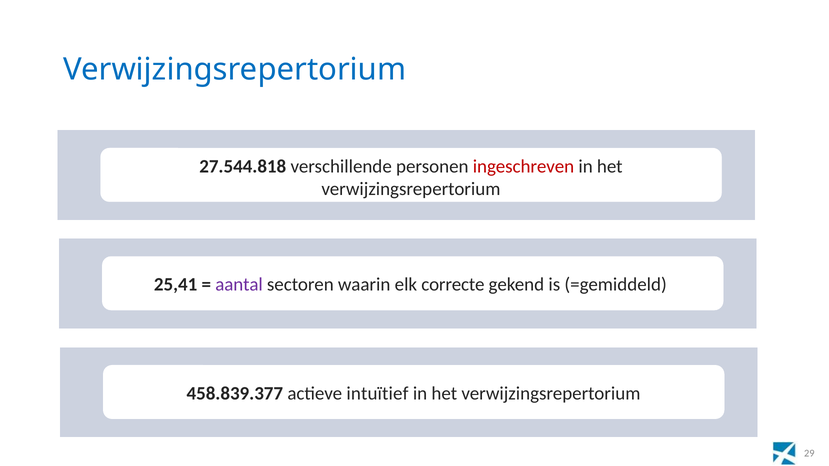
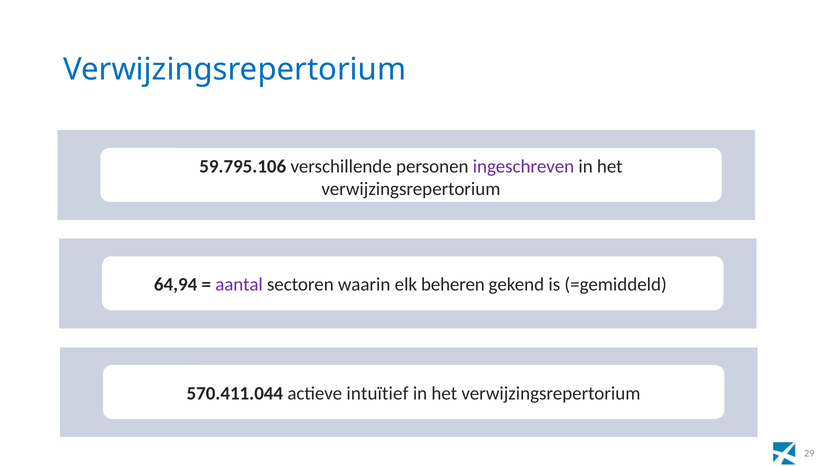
27.544.818: 27.544.818 -> 59.795.106
ingeschreven colour: red -> purple
25,41: 25,41 -> 64,94
correcte: correcte -> beheren
458.839.377: 458.839.377 -> 570.411.044
